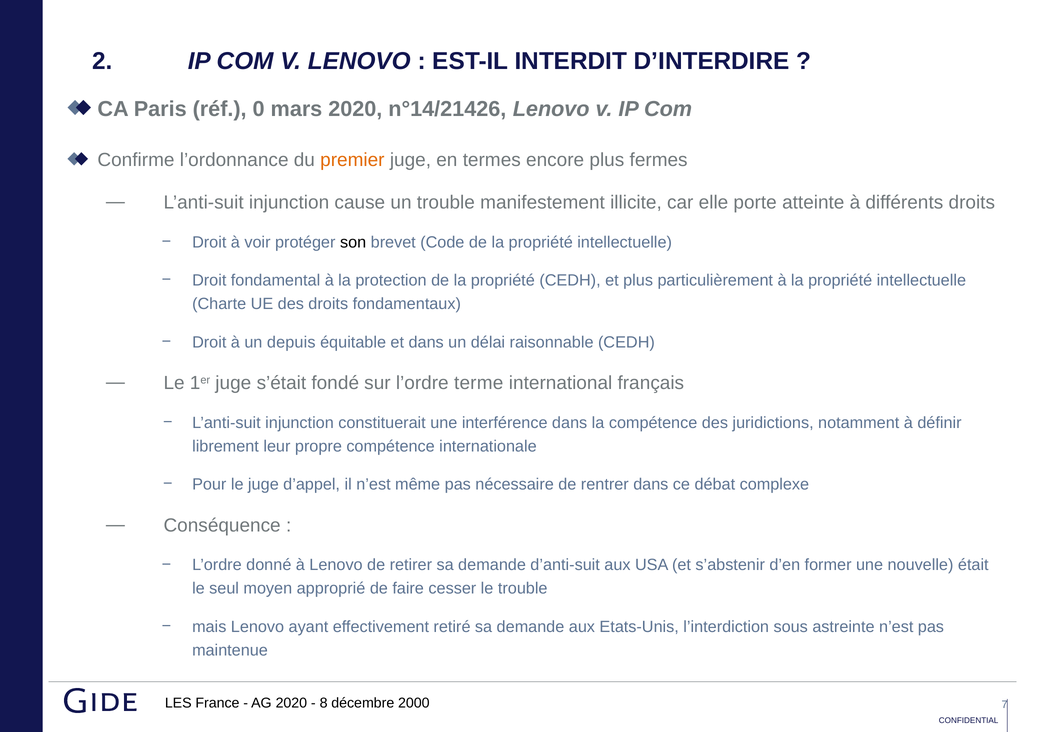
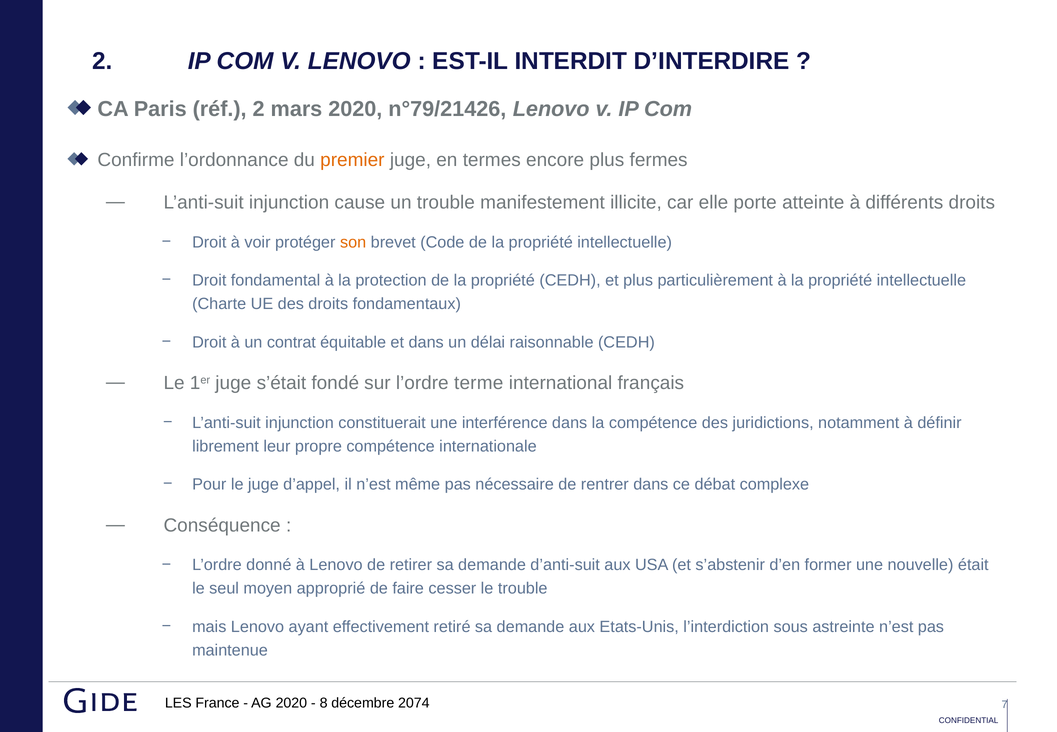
réf 0: 0 -> 2
n°14/21426: n°14/21426 -> n°79/21426
son colour: black -> orange
depuis: depuis -> contrat
2000: 2000 -> 2074
